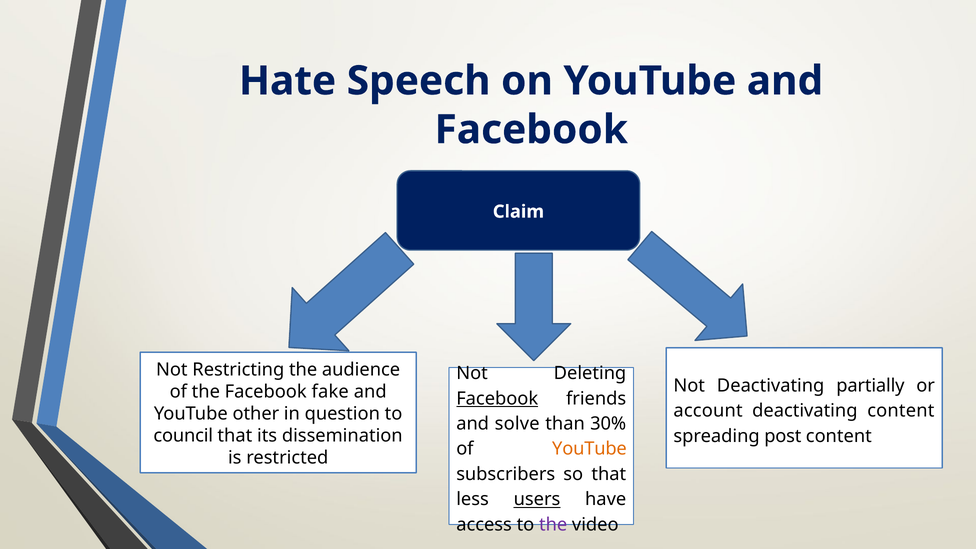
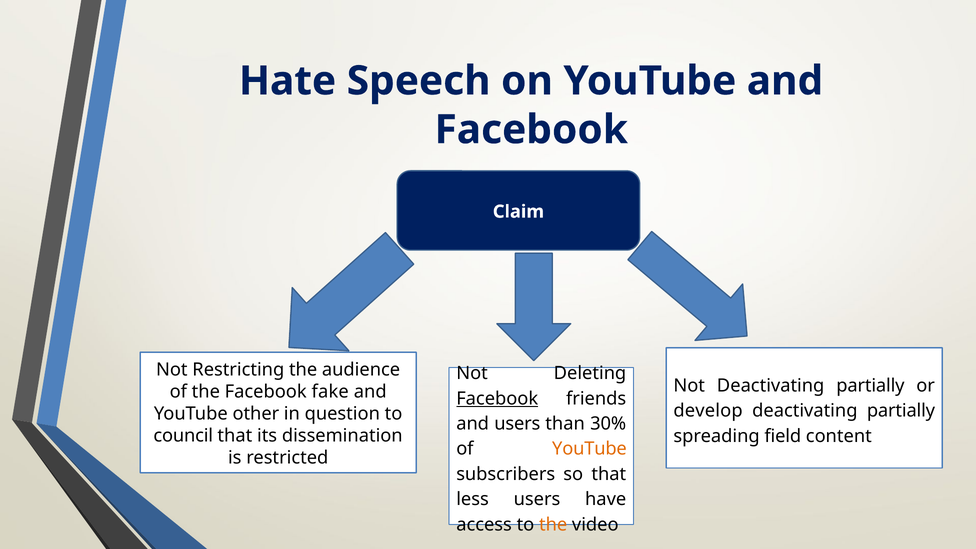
account: account -> develop
content at (901, 411): content -> partially
and solve: solve -> users
post: post -> field
users at (537, 499) underline: present -> none
the at (553, 525) colour: purple -> orange
